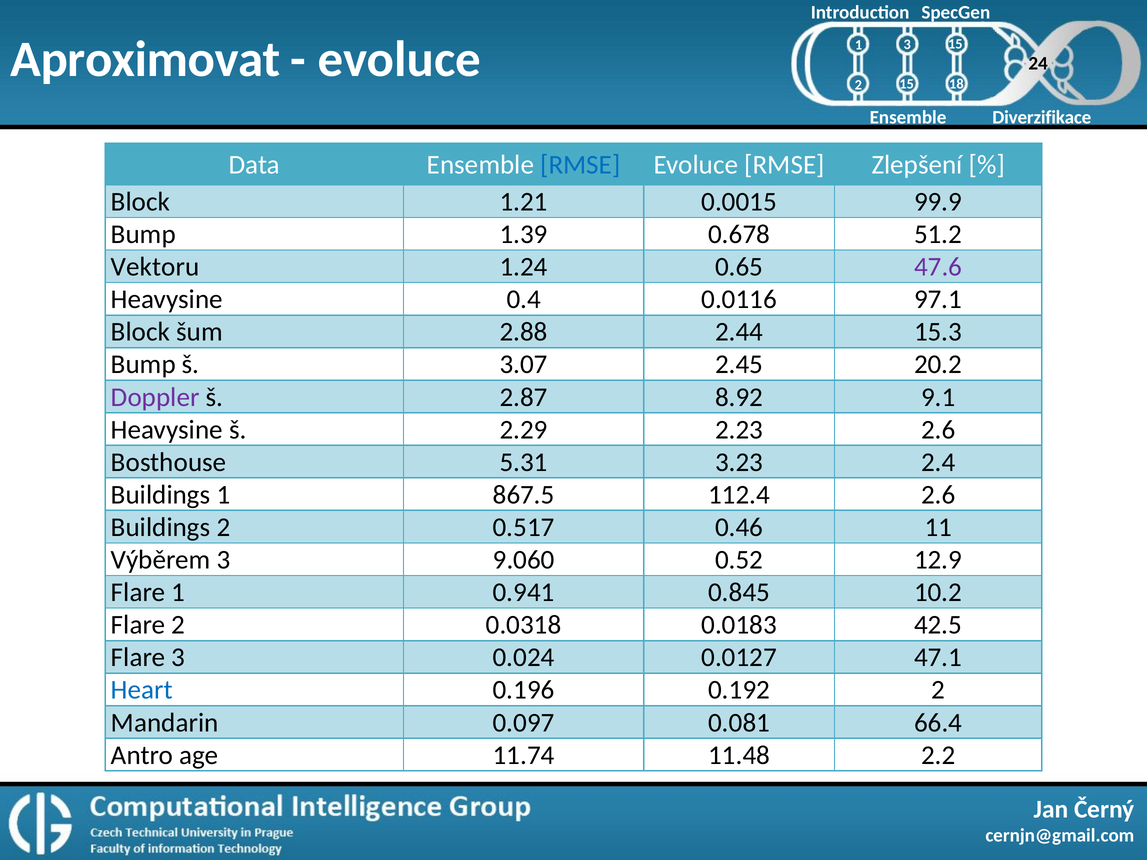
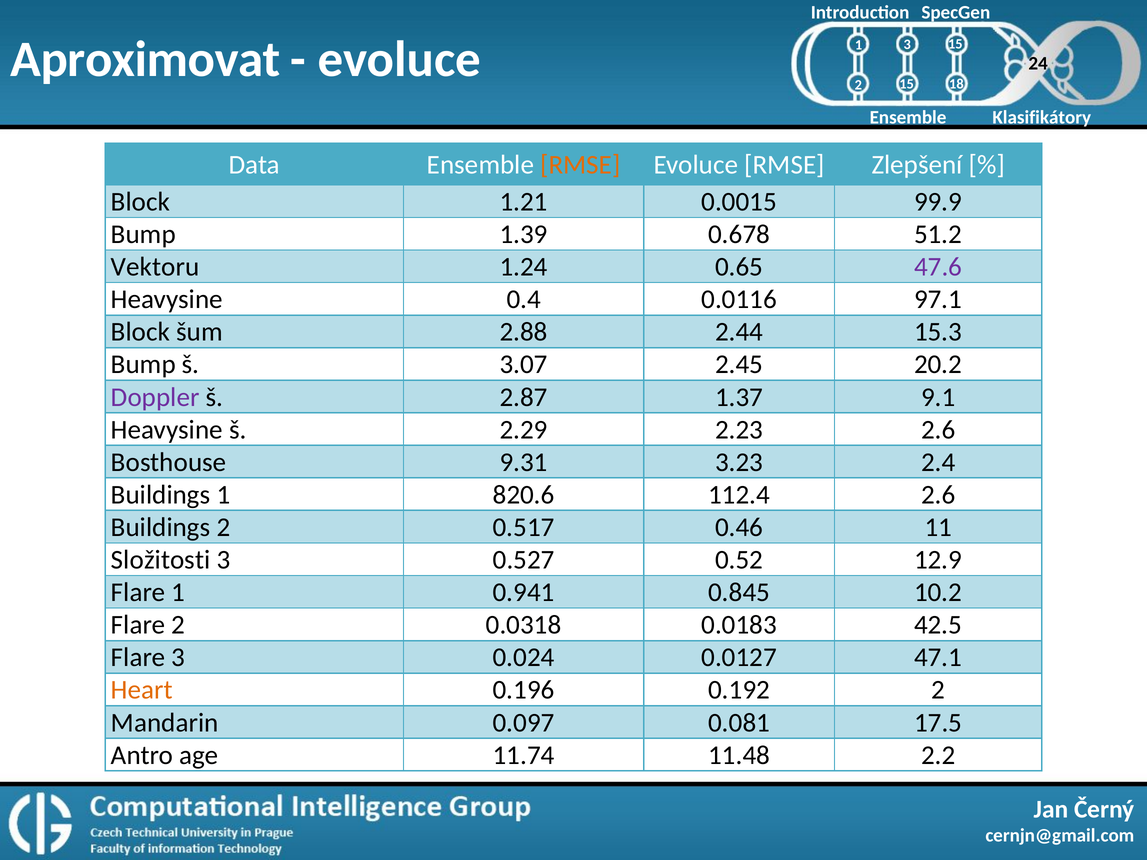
Diverzifikace: Diverzifikace -> Klasifikátory
RMSE at (580, 165) colour: blue -> orange
8.92: 8.92 -> 1.37
5.31: 5.31 -> 9.31
867.5: 867.5 -> 820.6
Výběrem: Výběrem -> Složitosti
9.060: 9.060 -> 0.527
Heart colour: blue -> orange
66.4: 66.4 -> 17.5
